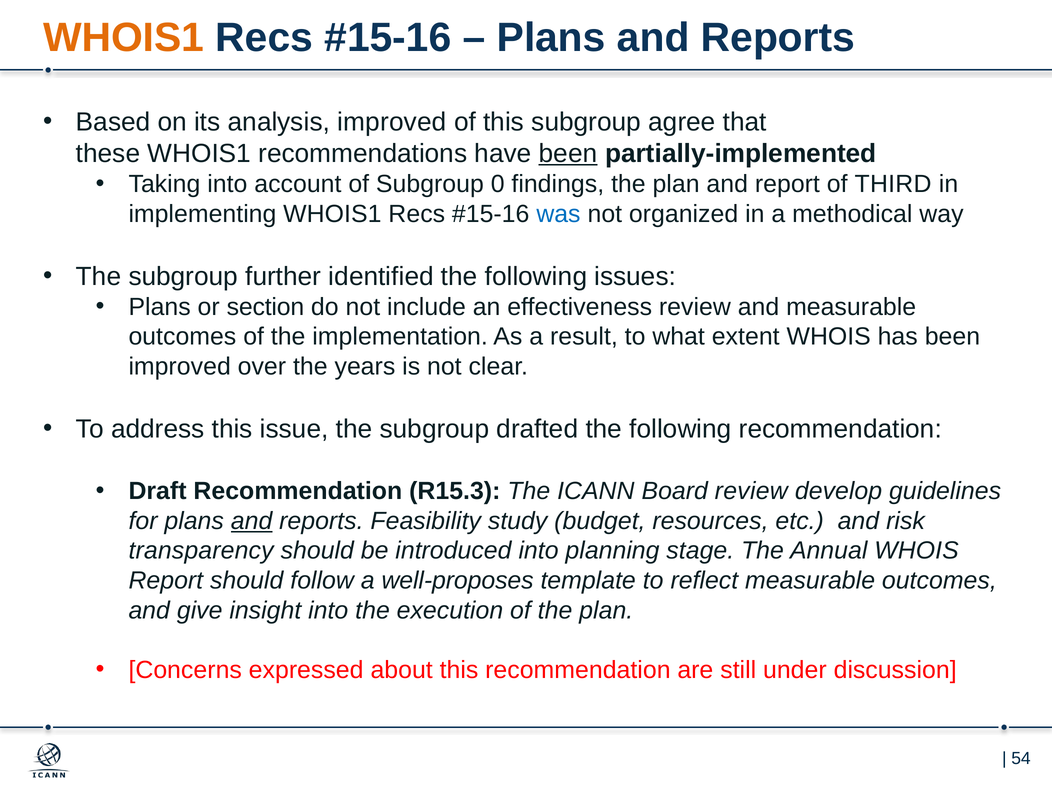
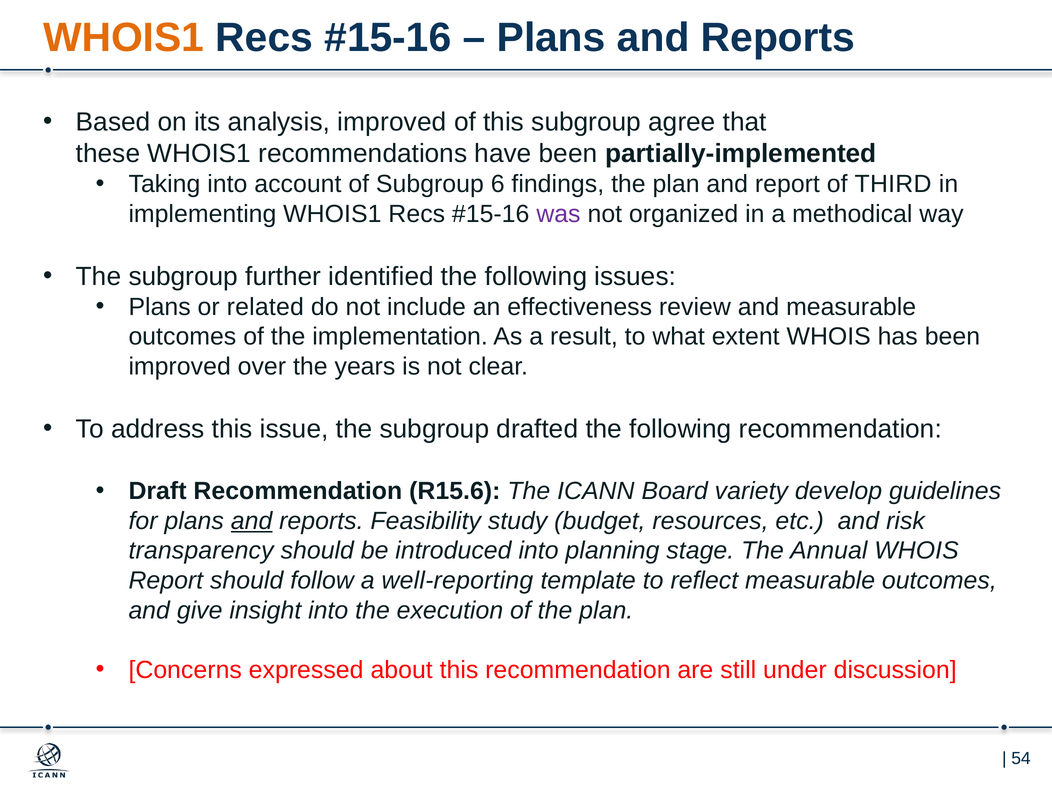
been at (568, 154) underline: present -> none
0: 0 -> 6
was colour: blue -> purple
section: section -> related
R15.3: R15.3 -> R15.6
Board review: review -> variety
well-proposes: well-proposes -> well-reporting
